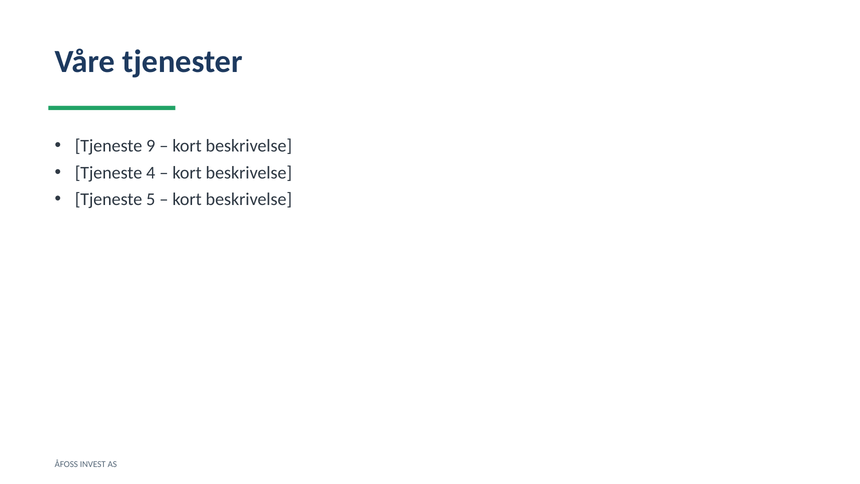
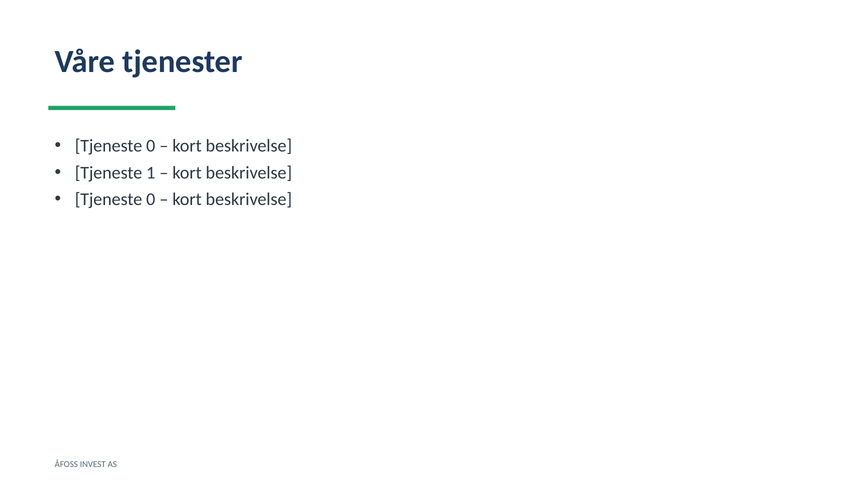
9 at (151, 146): 9 -> 0
4: 4 -> 1
5 at (151, 199): 5 -> 0
